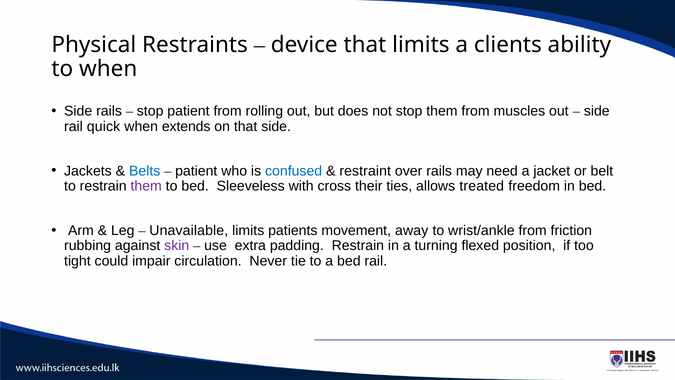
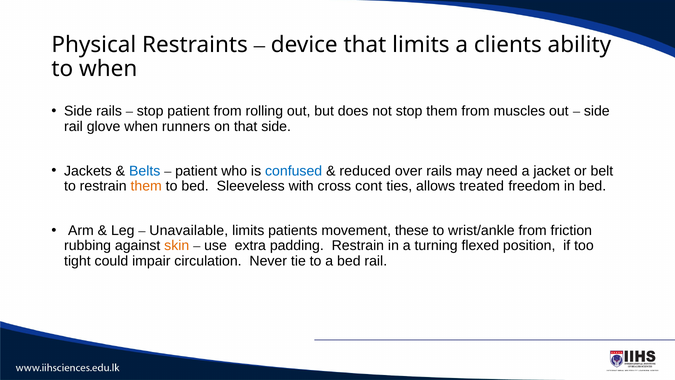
quick: quick -> glove
extends: extends -> runners
restraint: restraint -> reduced
them at (146, 186) colour: purple -> orange
their: their -> cont
away: away -> these
skin colour: purple -> orange
